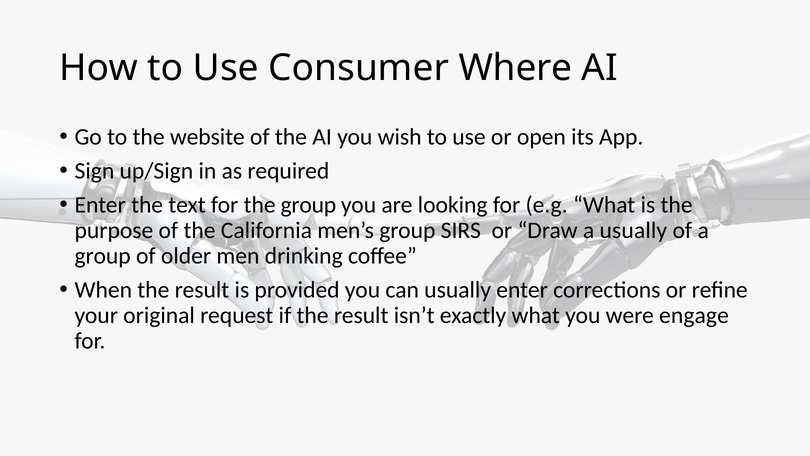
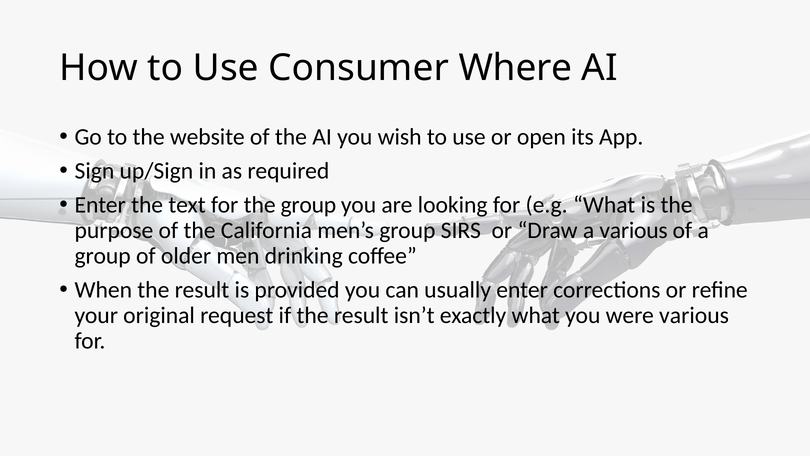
a usually: usually -> various
were engage: engage -> various
